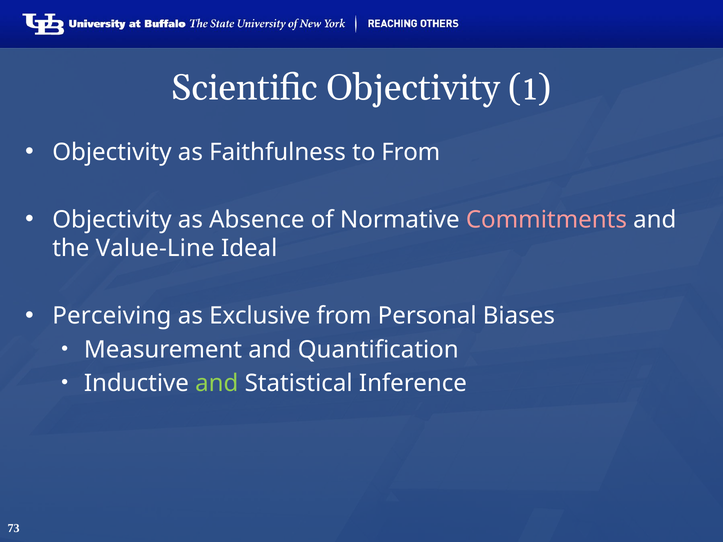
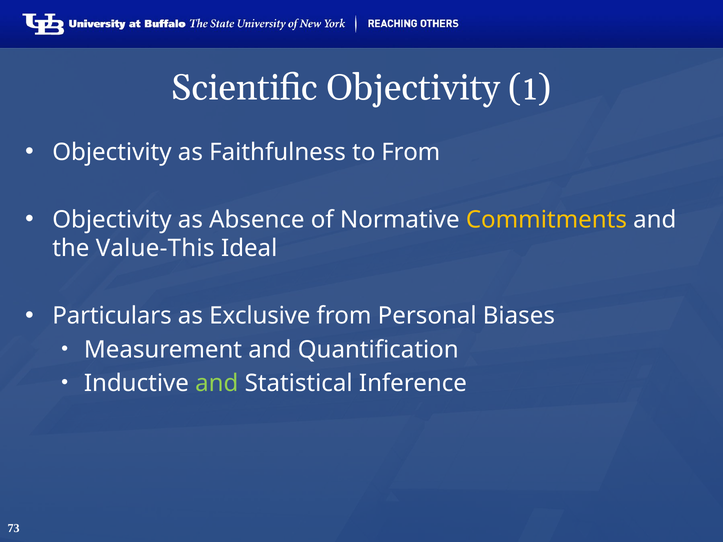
Commitments colour: pink -> yellow
Value-Line: Value-Line -> Value-This
Perceiving: Perceiving -> Particulars
